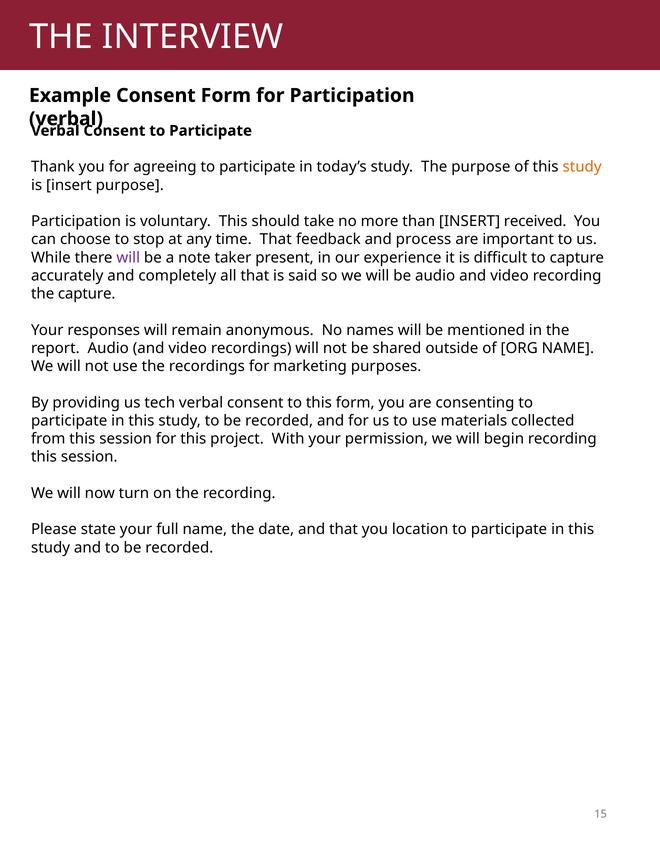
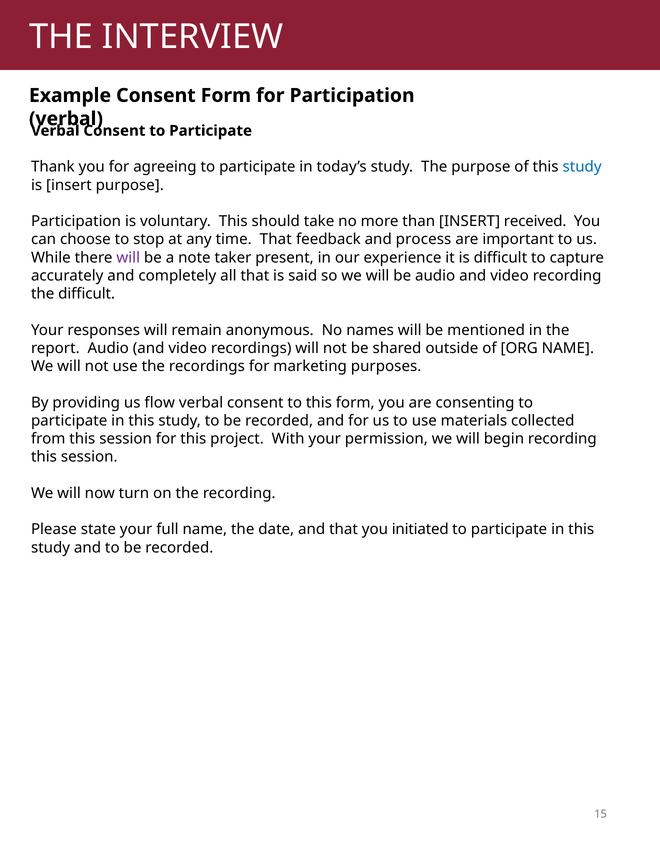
study at (582, 167) colour: orange -> blue
the capture: capture -> difficult
tech: tech -> flow
location: location -> initiated
